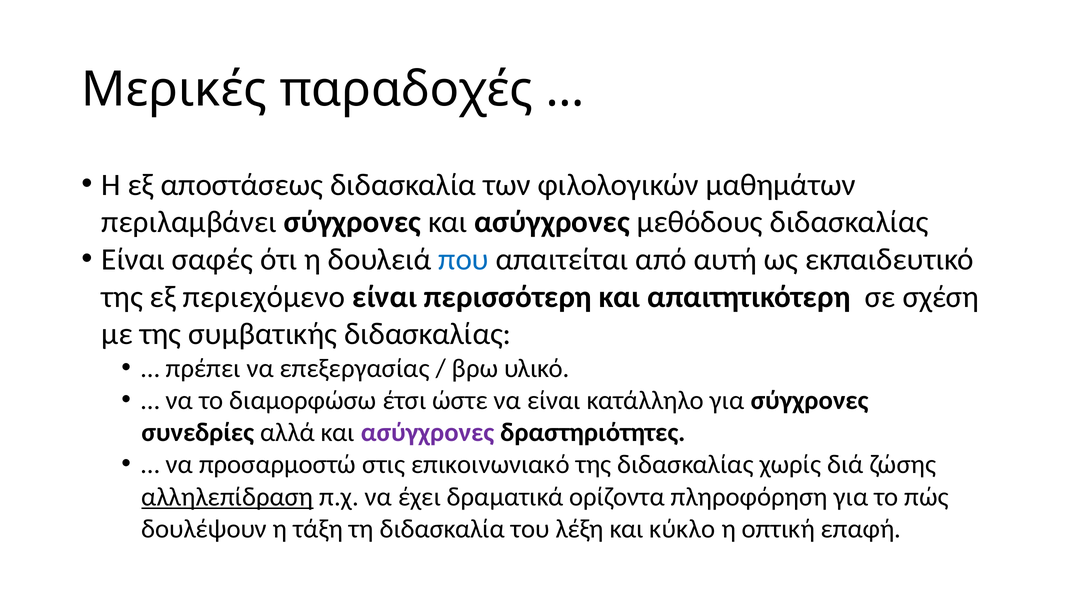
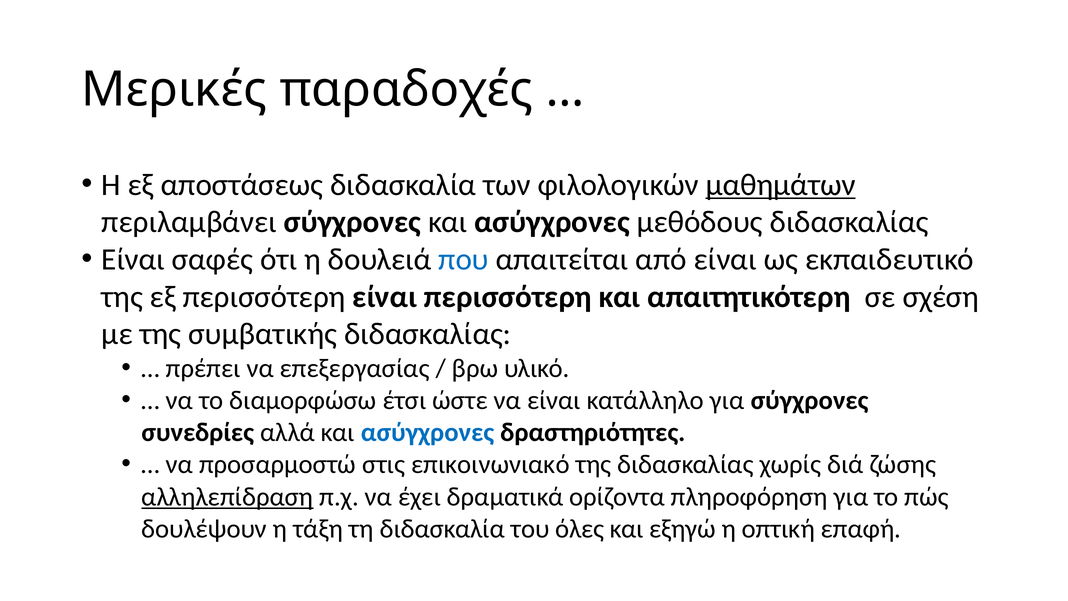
μαθημάτων underline: none -> present
από αυτή: αυτή -> είναι
εξ περιεχόμενο: περιεχόμενο -> περισσότερη
ασύγχρονες at (427, 432) colour: purple -> blue
λέξη: λέξη -> όλες
κύκλο: κύκλο -> εξηγώ
